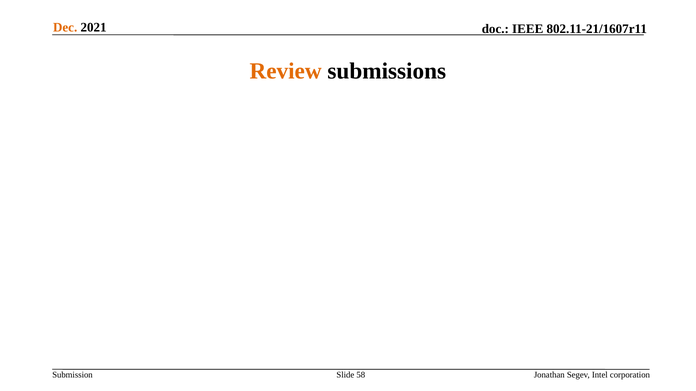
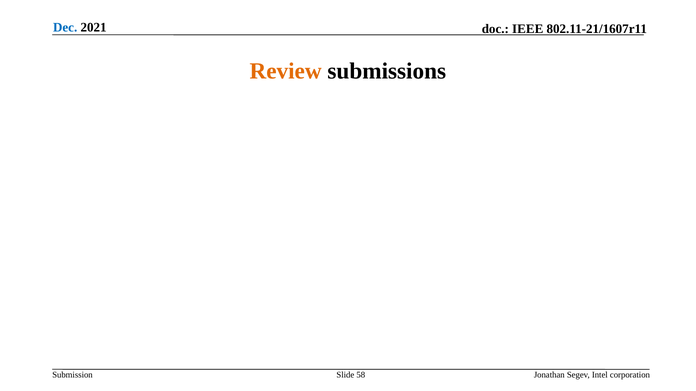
Dec colour: orange -> blue
